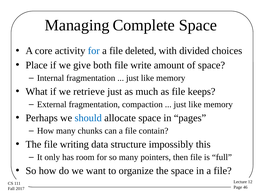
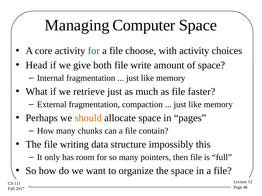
Complete: Complete -> Computer
deleted: deleted -> choose
with divided: divided -> activity
Place: Place -> Head
keeps: keeps -> faster
should colour: blue -> orange
